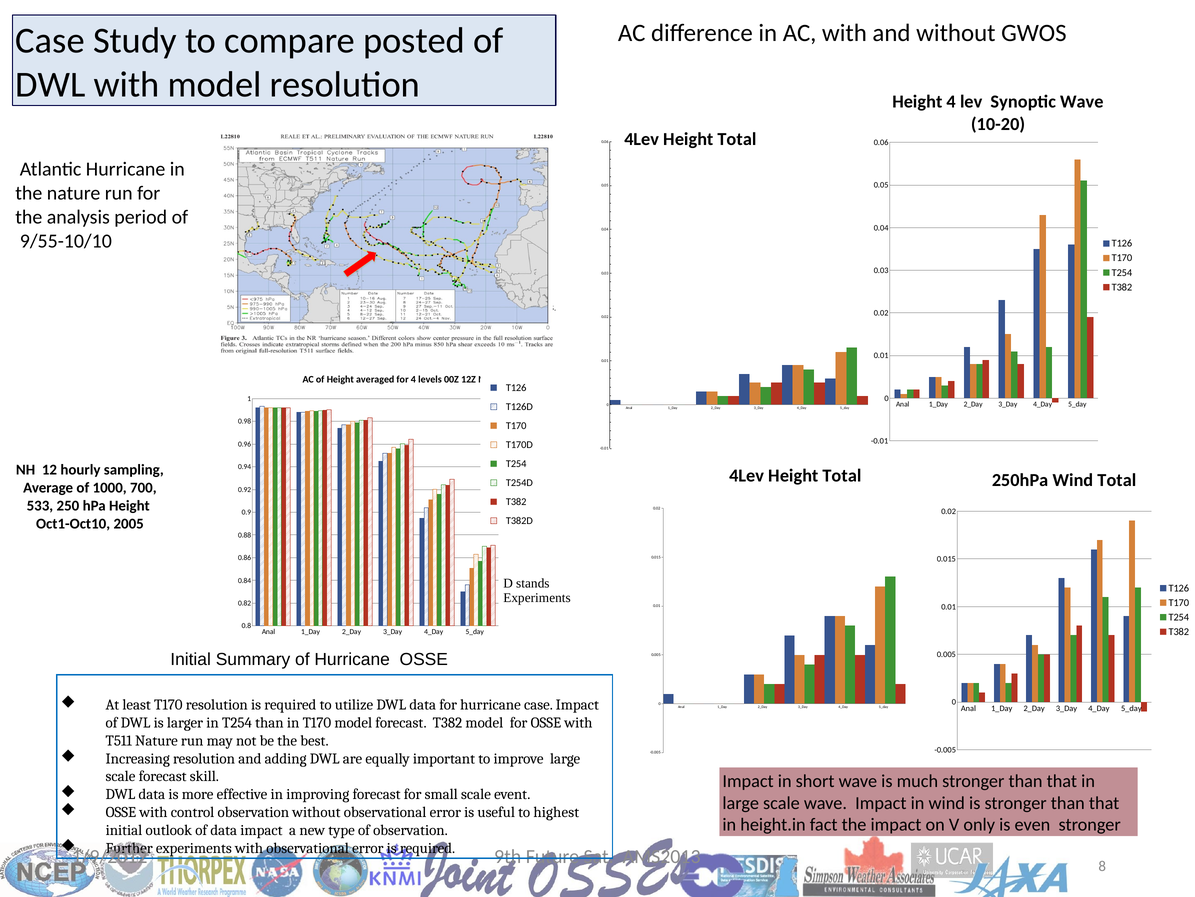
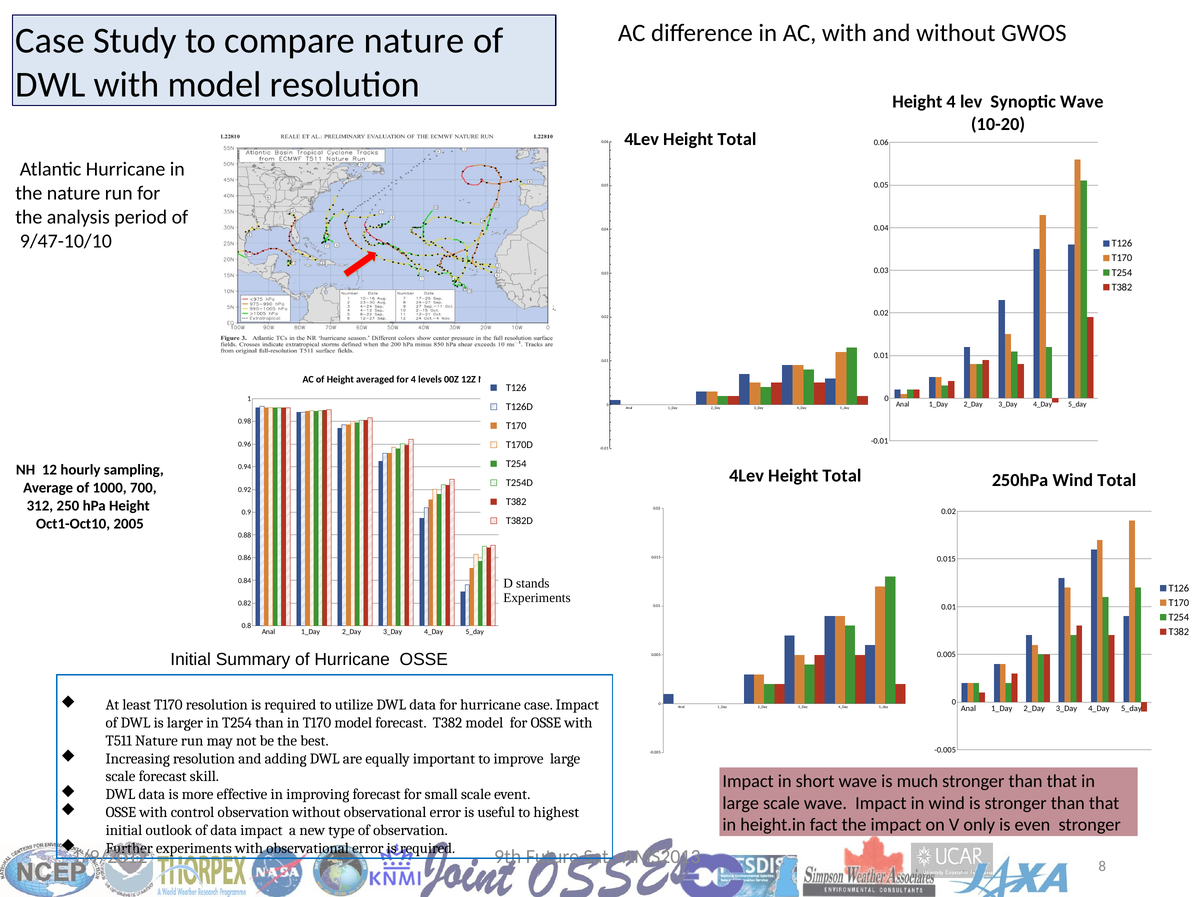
compare posted: posted -> nature
9/55-10/10: 9/55-10/10 -> 9/47-10/10
533: 533 -> 312
